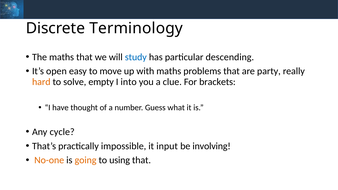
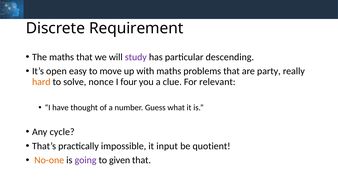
Terminology: Terminology -> Requirement
study colour: blue -> purple
empty: empty -> nonce
into: into -> four
brackets: brackets -> relevant
involving: involving -> quotient
going colour: orange -> purple
using: using -> given
